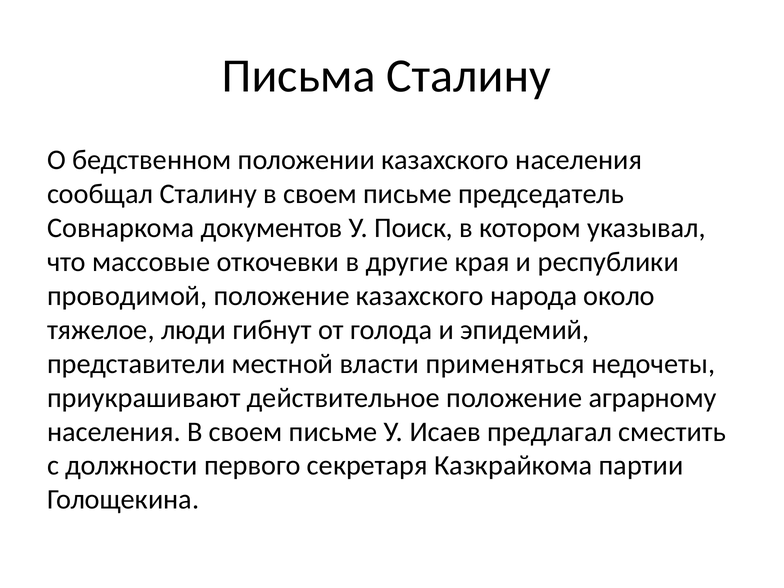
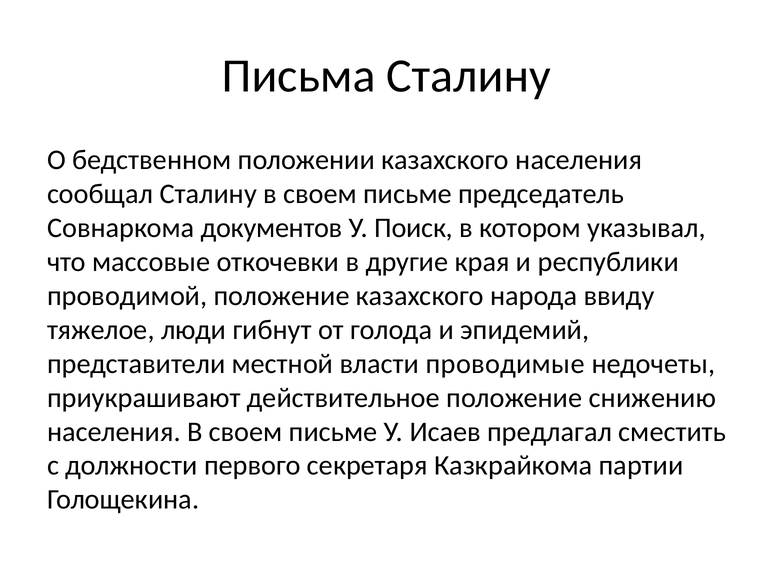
около: около -> ввиду
применяться: применяться -> проводимые
аграрному: аграрному -> снижению
